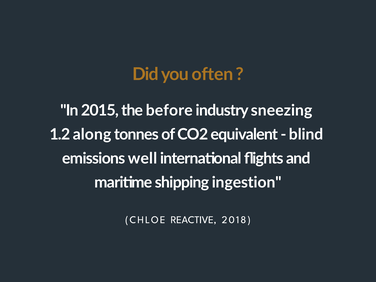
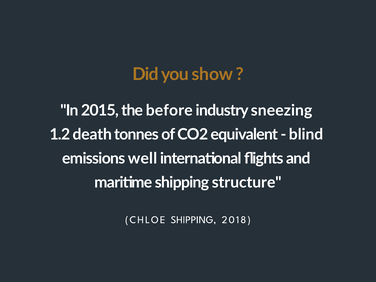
often: often -> show
along: along -> death
ingestion: ingestion -> structure
CHLOE REACTIVE: REACTIVE -> SHIPPING
